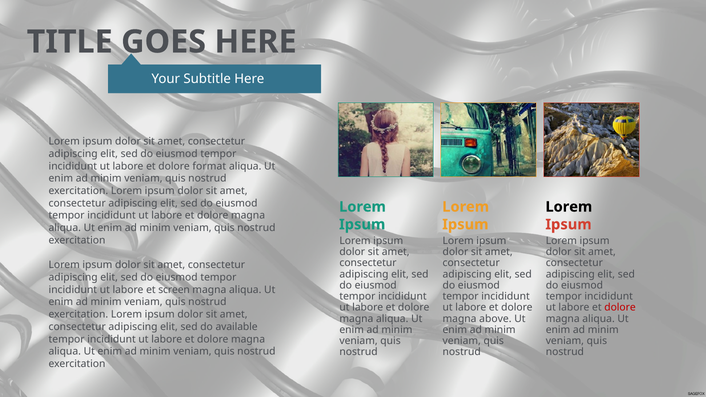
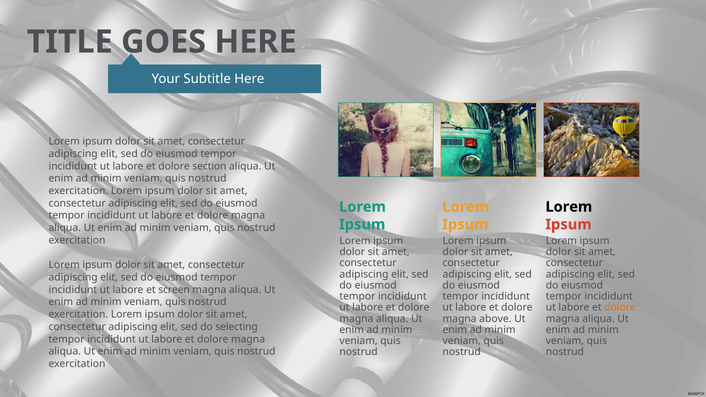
format: format -> section
dolore at (620, 308) colour: red -> orange
available: available -> selecting
